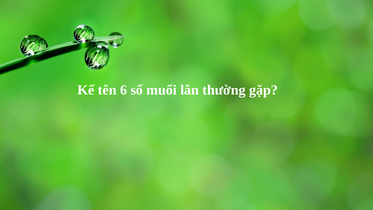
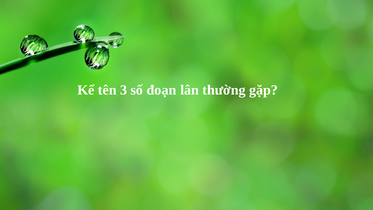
6: 6 -> 3
muối: muối -> đoạn
